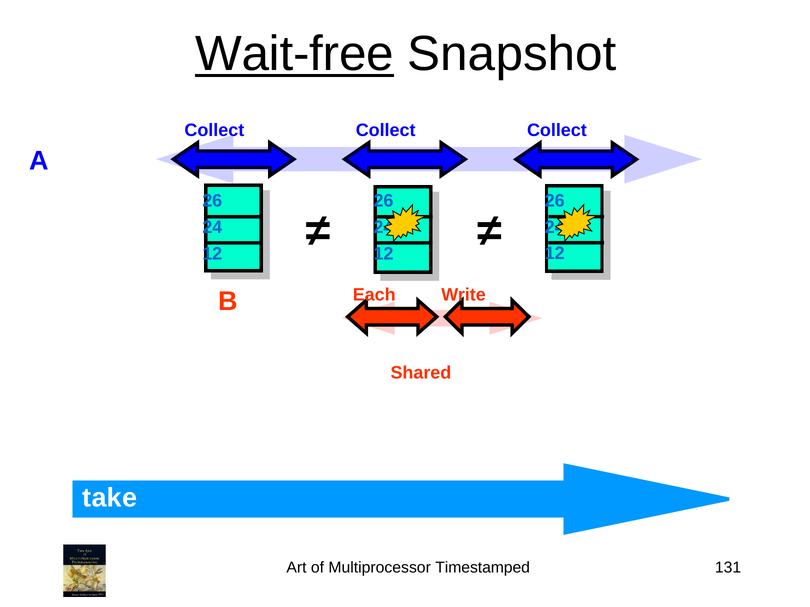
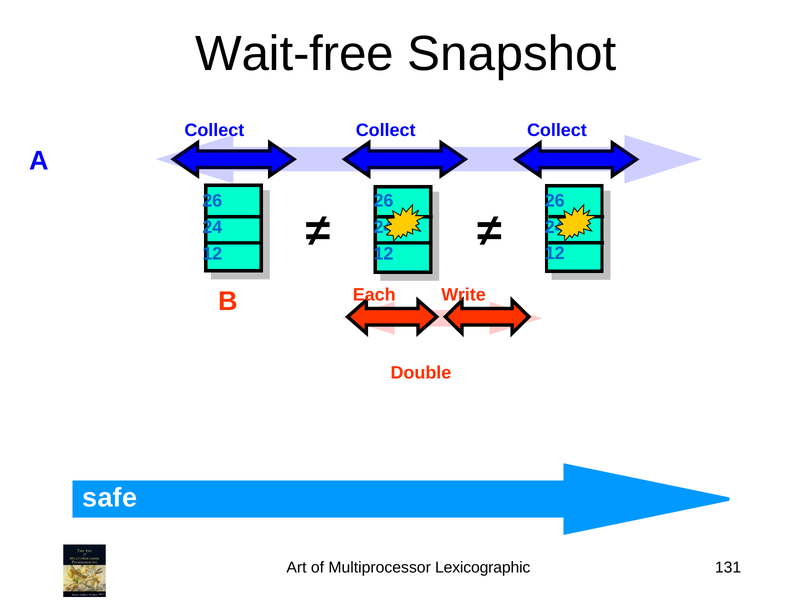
Wait-free underline: present -> none
Shared: Shared -> Double
take: take -> safe
Timestamped: Timestamped -> Lexicographic
